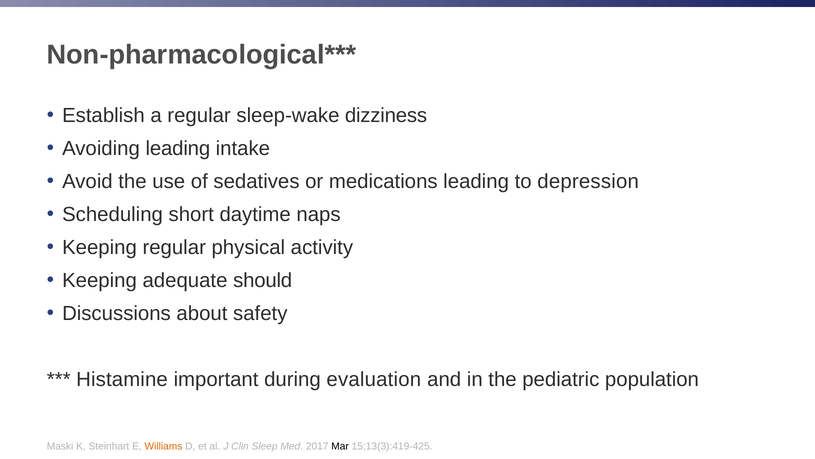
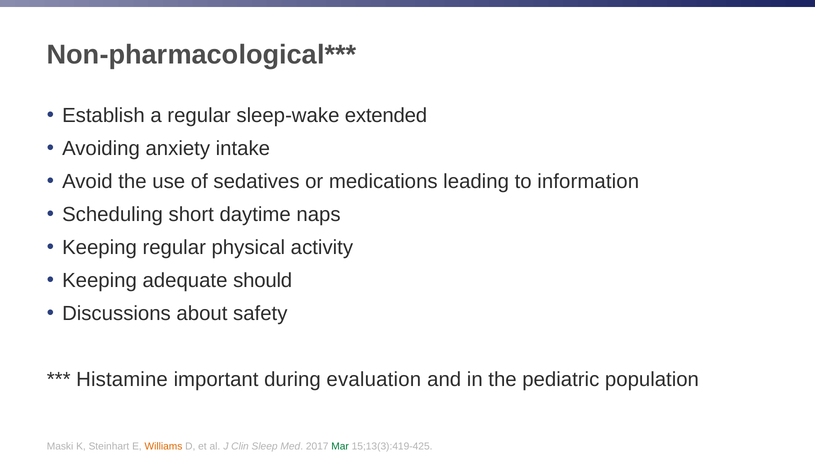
dizziness: dizziness -> extended
Avoiding leading: leading -> anxiety
depression: depression -> information
Mar colour: black -> green
